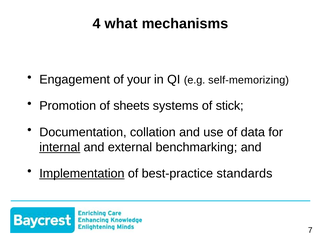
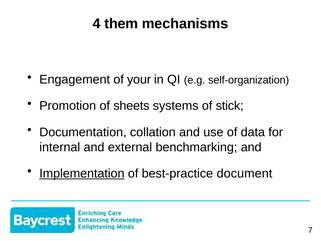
what: what -> them
self-memorizing: self-memorizing -> self-organization
internal underline: present -> none
standards: standards -> document
